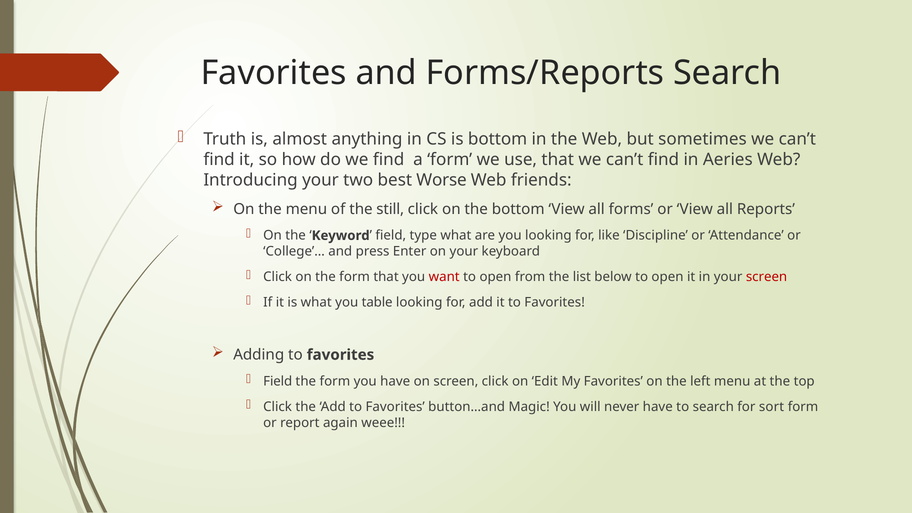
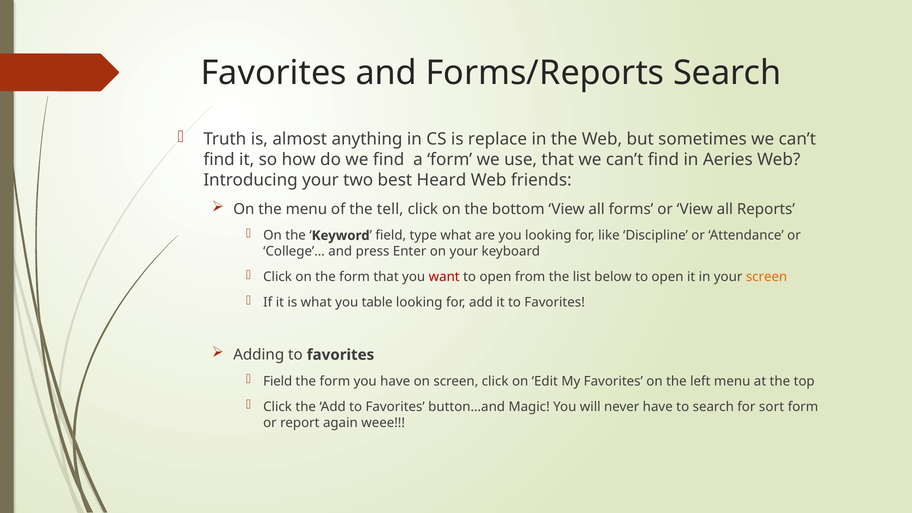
is bottom: bottom -> replace
Worse: Worse -> Heard
still: still -> tell
screen at (767, 277) colour: red -> orange
